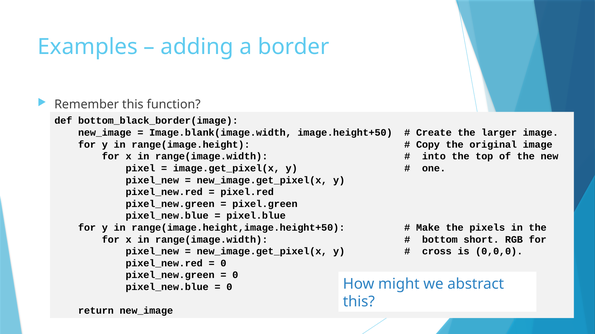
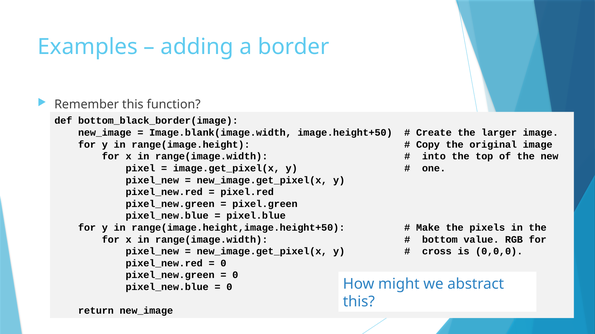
short: short -> value
